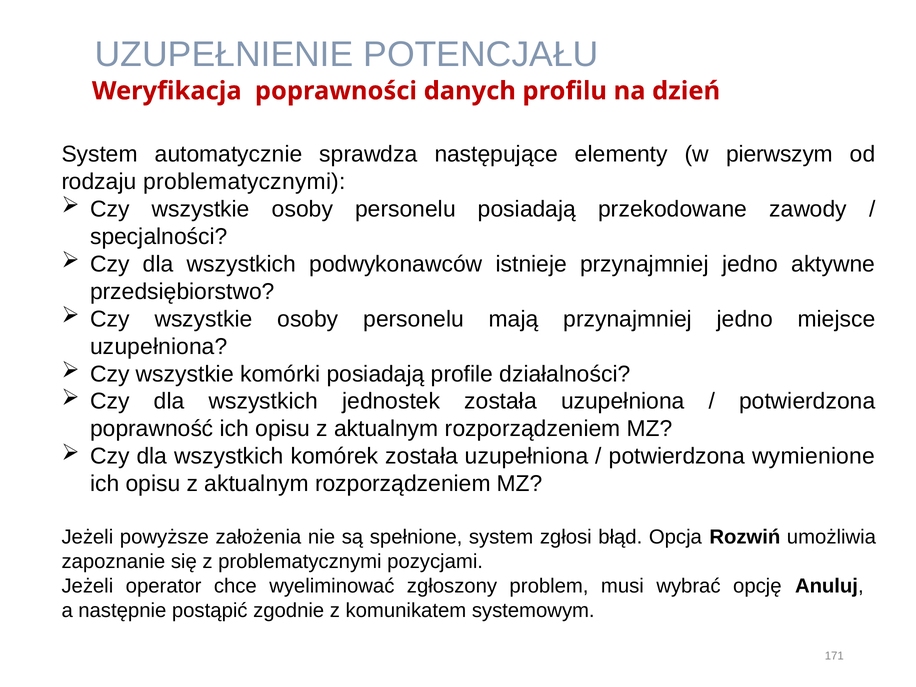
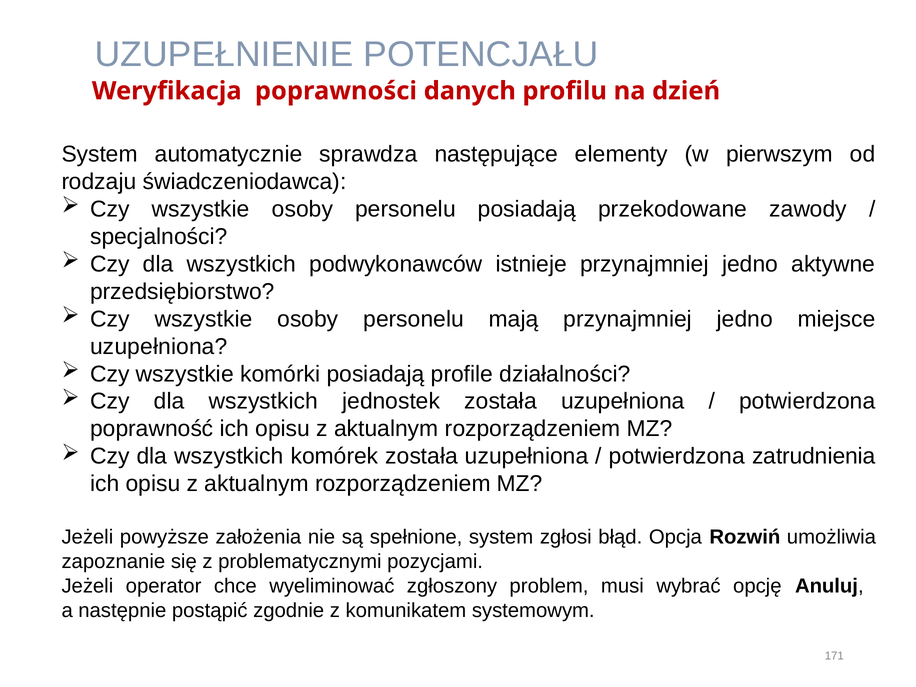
rodzaju problematycznymi: problematycznymi -> świadczeniodawca
wymienione: wymienione -> zatrudnienia
